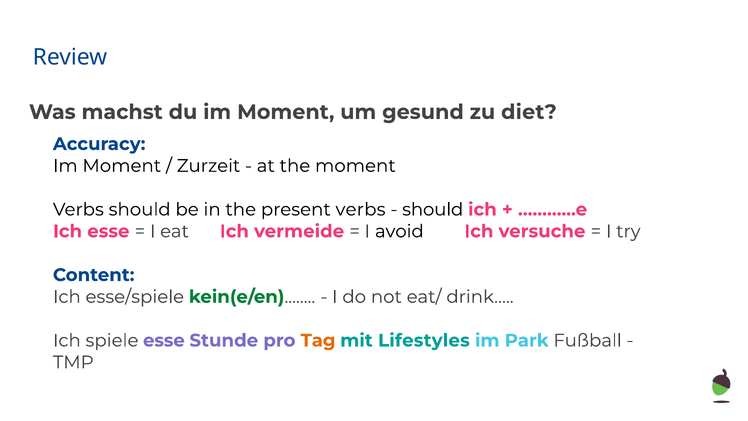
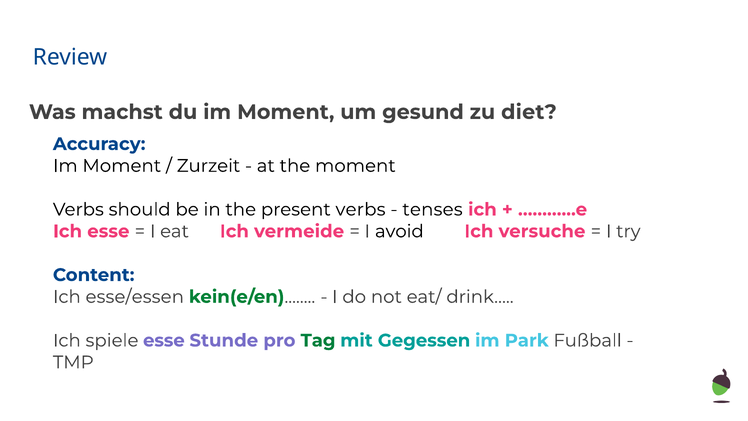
should at (433, 209): should -> tenses
esse/spiele: esse/spiele -> esse/essen
Tag colour: orange -> green
Lifestyles: Lifestyles -> Gegessen
